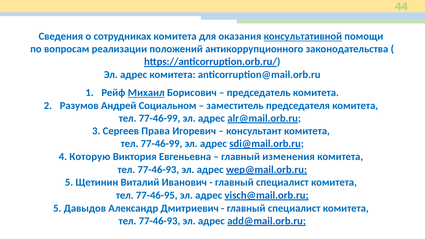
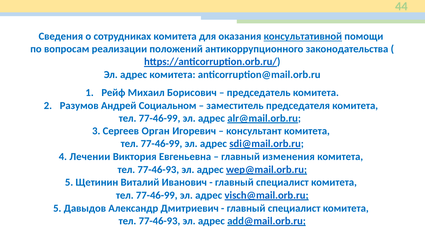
Михаил underline: present -> none
Права: Права -> Орган
Которую: Которую -> Лечении
77-46-95 at (157, 195): 77-46-95 -> 77-46-99
